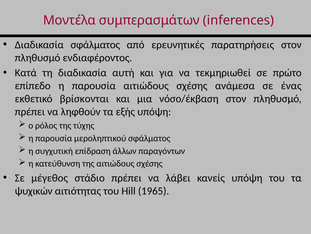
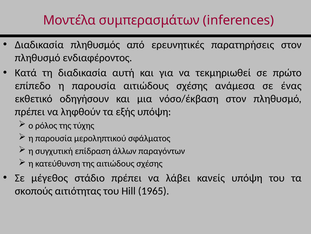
Διαδικασία σφάλματος: σφάλματος -> πληθυσμός
βρίσκονται: βρίσκονται -> οδηγήσουν
ψυχικών: ψυχικών -> σκοπούς
